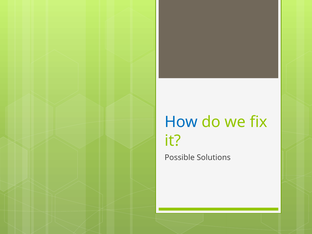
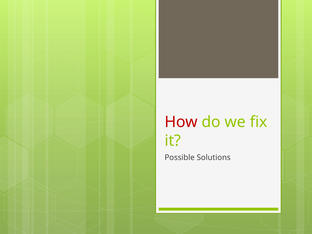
How colour: blue -> red
